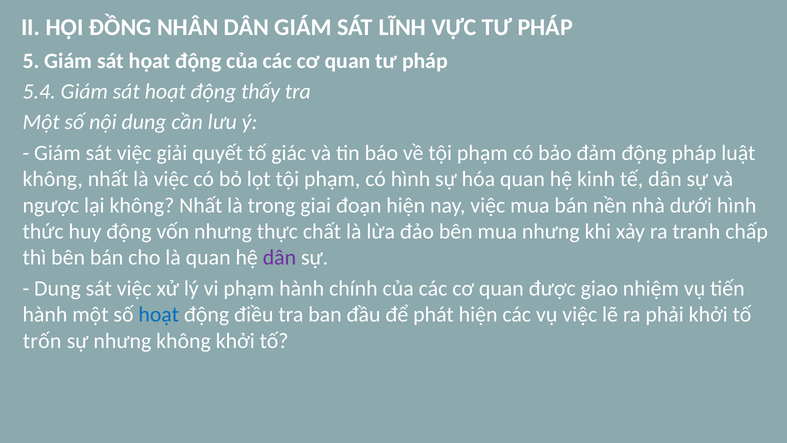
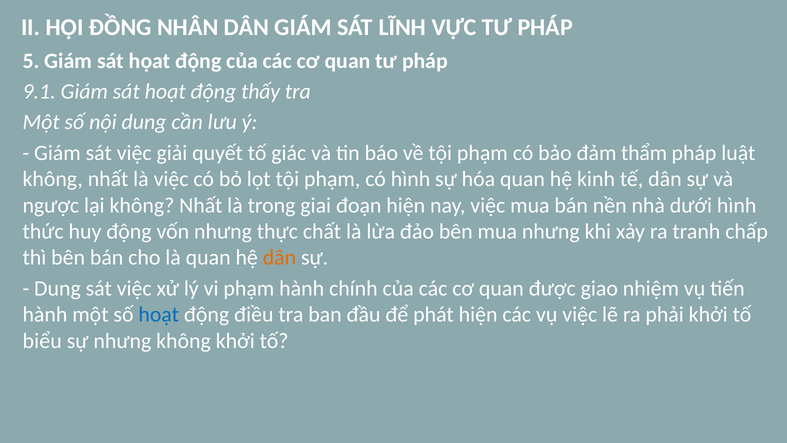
5.4: 5.4 -> 9.1
đảm động: động -> thẩm
dân at (279, 258) colour: purple -> orange
trốn: trốn -> biểu
